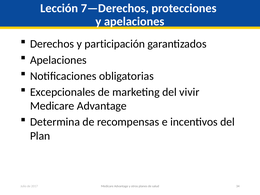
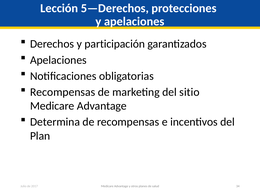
7—Derechos: 7—Derechos -> 5—Derechos
Excepcionales at (63, 92): Excepcionales -> Recompensas
vivir: vivir -> sitio
